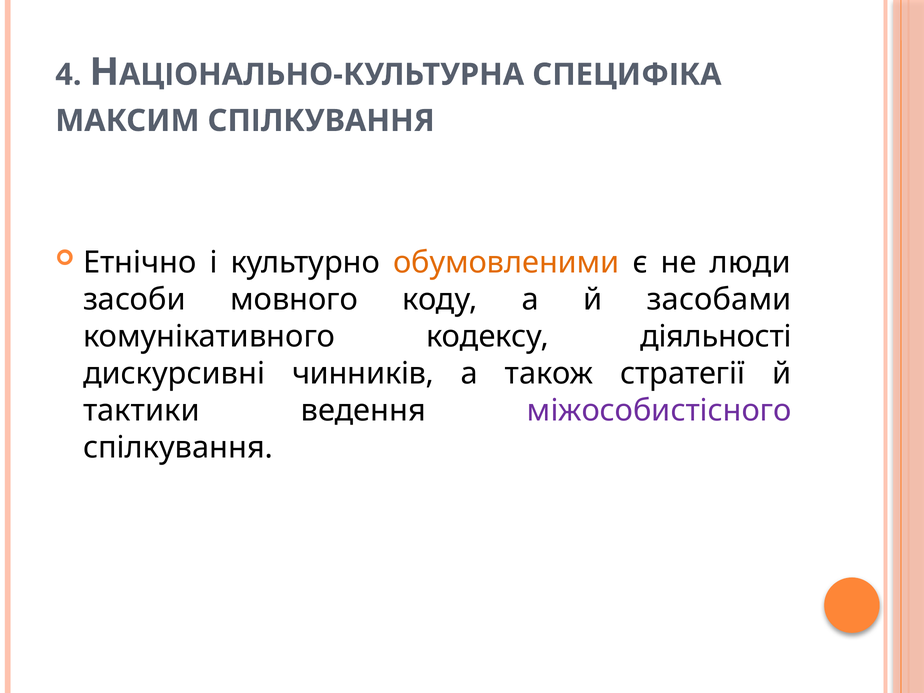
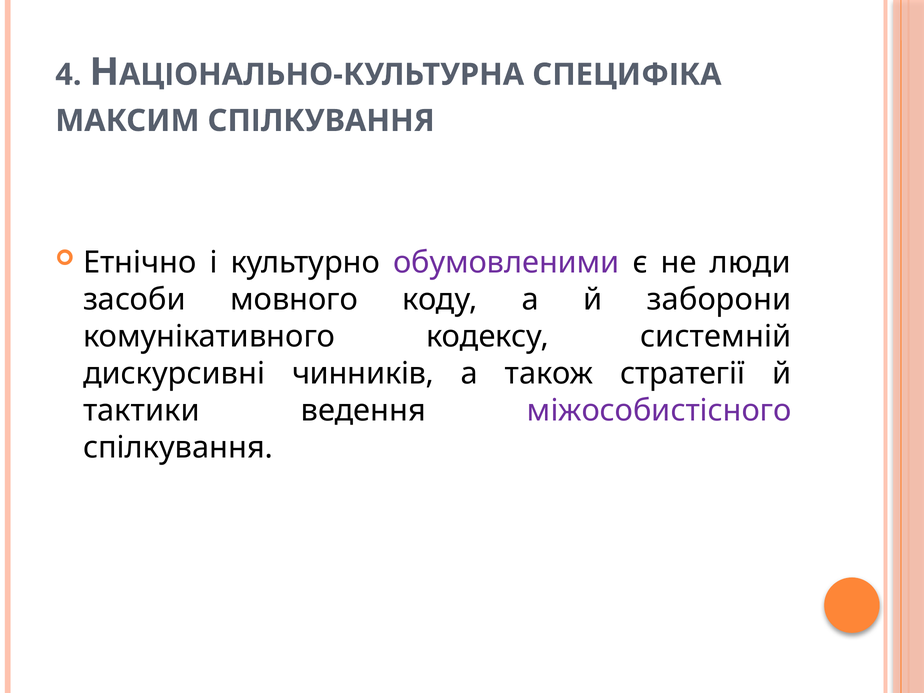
обумовленими colour: orange -> purple
засобами: засобами -> заборони
діяльності: діяльності -> системній
